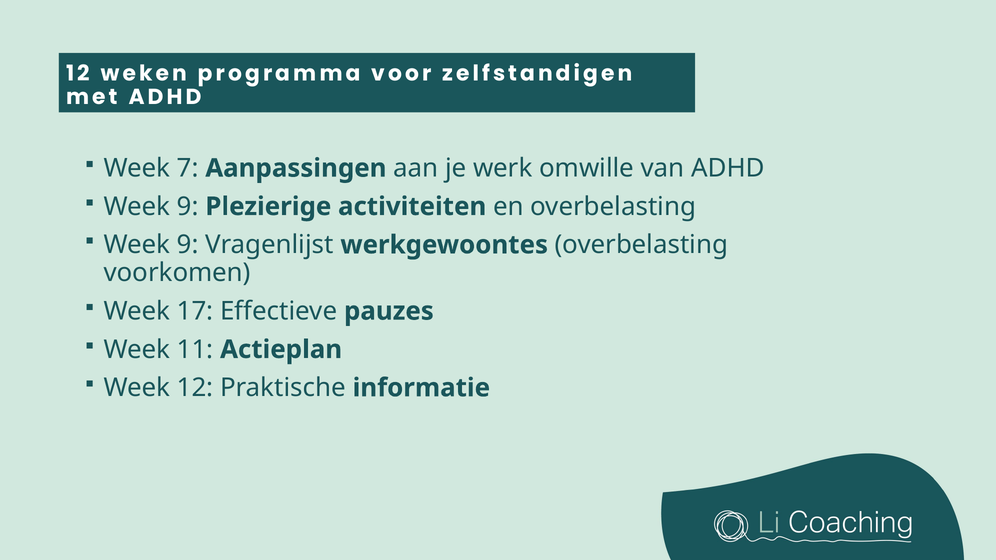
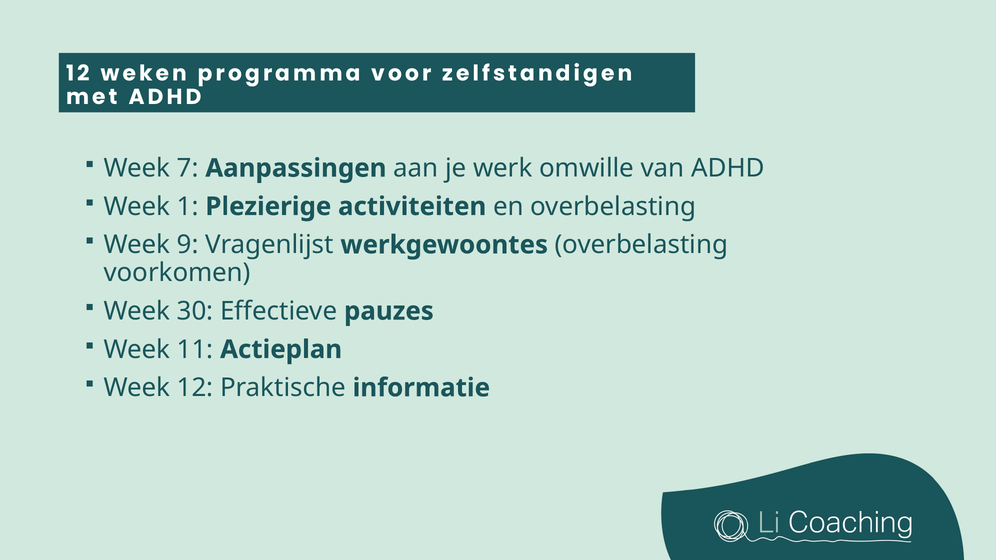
9 at (188, 207): 9 -> 1
17: 17 -> 30
